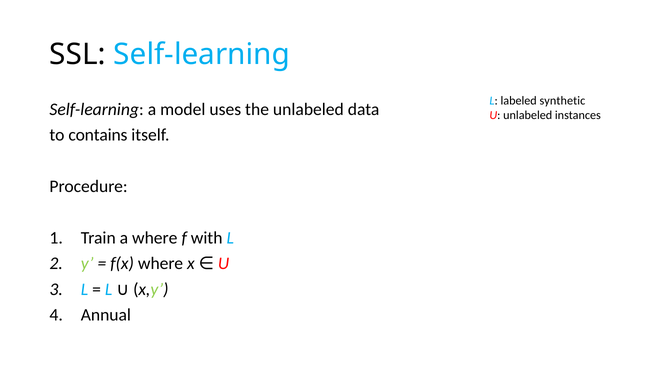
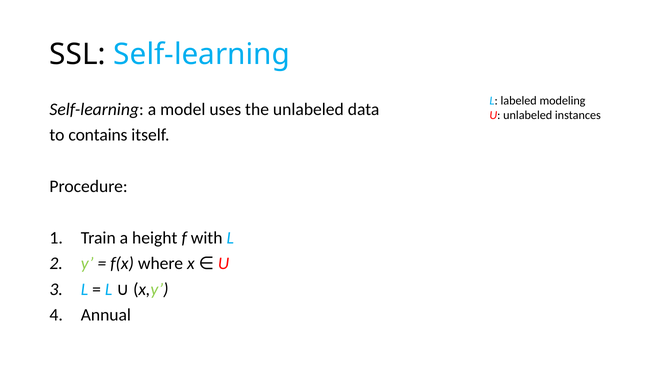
synthetic: synthetic -> modeling
a where: where -> height
